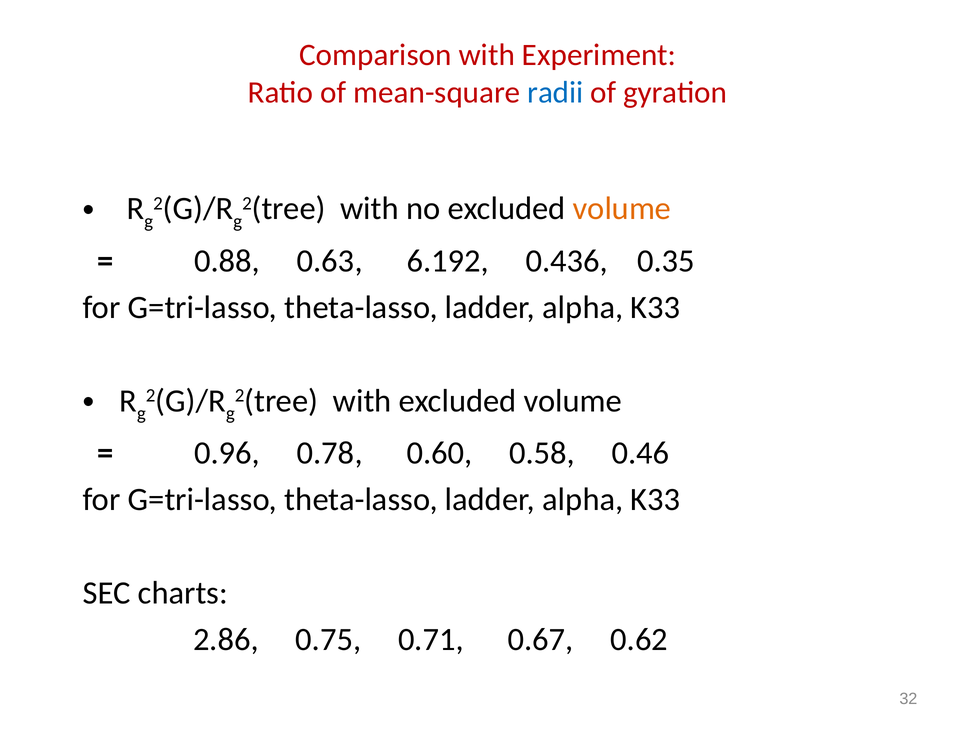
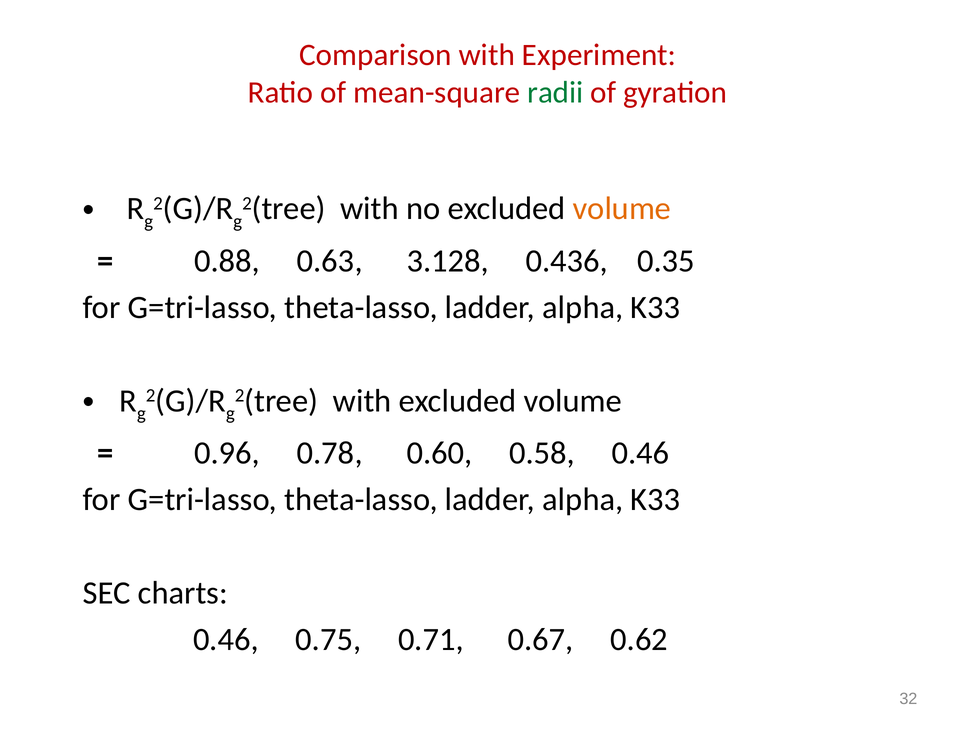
radii colour: blue -> green
6.192: 6.192 -> 3.128
2.86 at (226, 639): 2.86 -> 0.46
